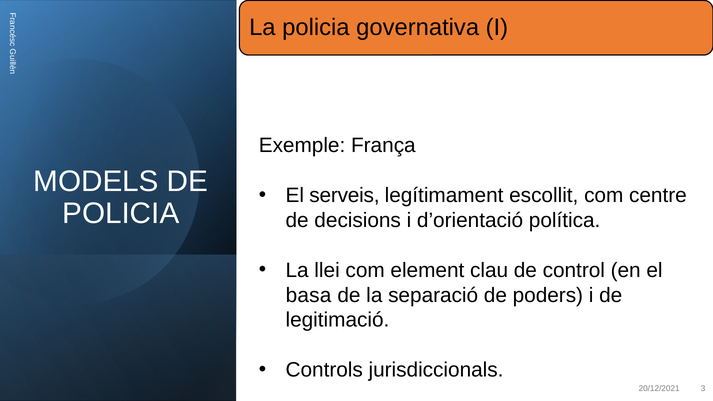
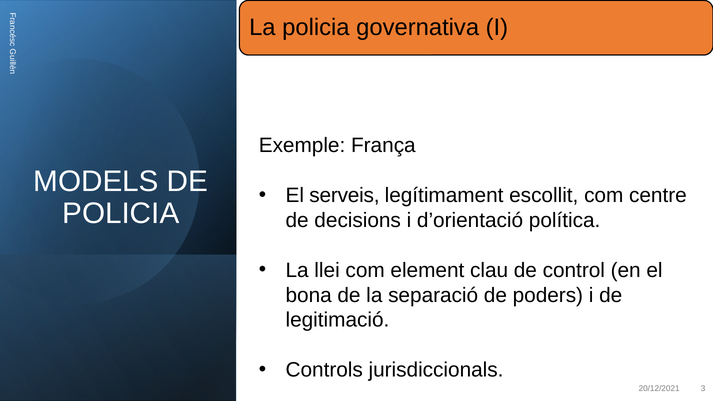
basa: basa -> bona
